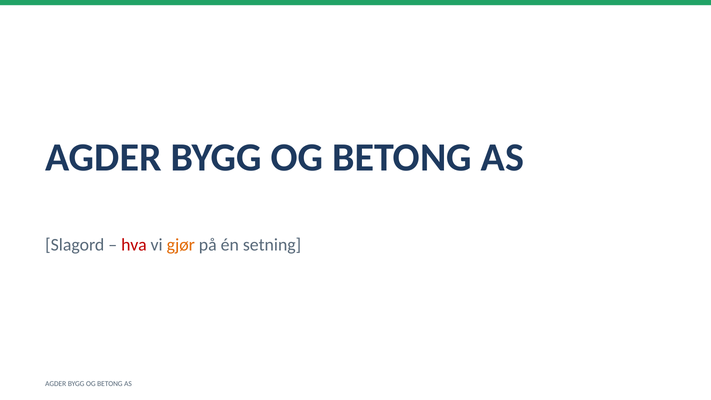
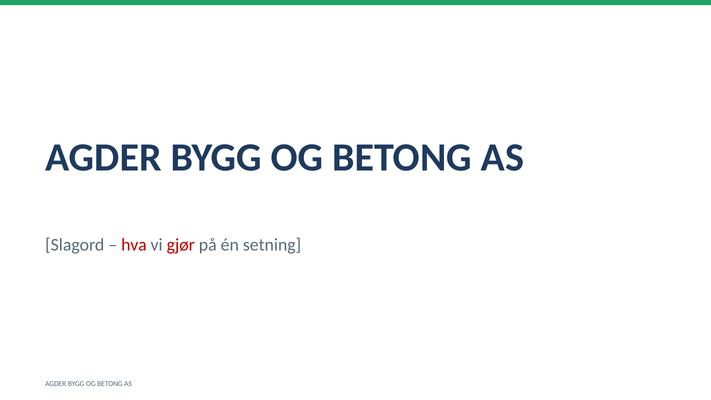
gjør colour: orange -> red
